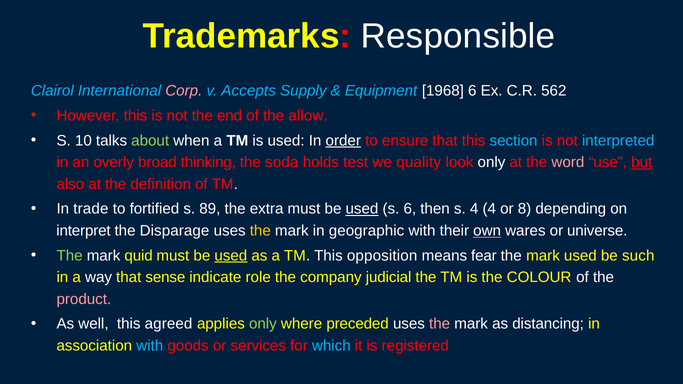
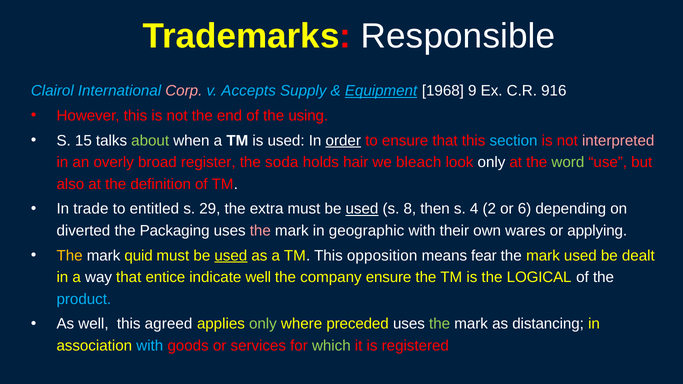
Equipment underline: none -> present
1968 6: 6 -> 9
562: 562 -> 916
allow: allow -> using
10: 10 -> 15
interpreted colour: light blue -> pink
thinking: thinking -> register
test: test -> hair
quality: quality -> bleach
word colour: pink -> light green
but underline: present -> none
fortified: fortified -> entitled
89: 89 -> 29
s 6: 6 -> 8
4 4: 4 -> 2
8: 8 -> 6
interpret: interpret -> diverted
Disparage: Disparage -> Packaging
the at (260, 231) colour: yellow -> pink
own underline: present -> none
universe: universe -> applying
The at (70, 256) colour: light green -> yellow
such: such -> dealt
sense: sense -> entice
indicate role: role -> well
company judicial: judicial -> ensure
COLOUR: COLOUR -> LOGICAL
product colour: pink -> light blue
the at (440, 324) colour: pink -> light green
which colour: light blue -> light green
